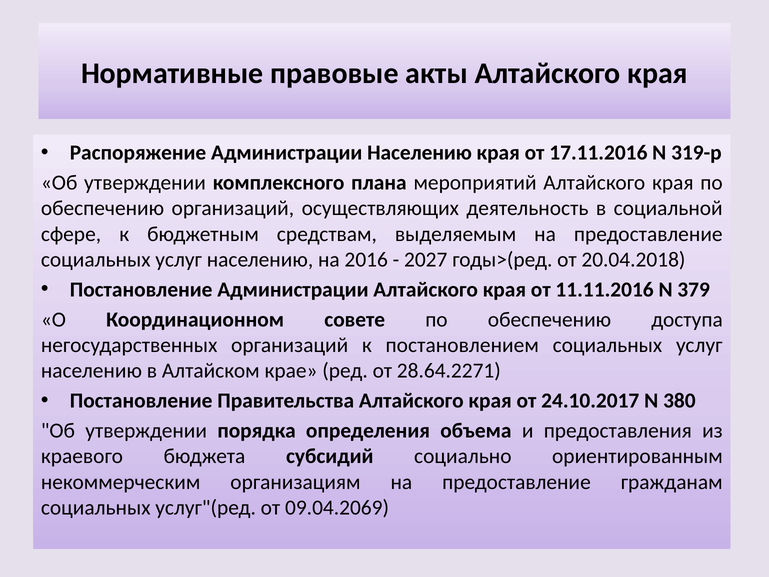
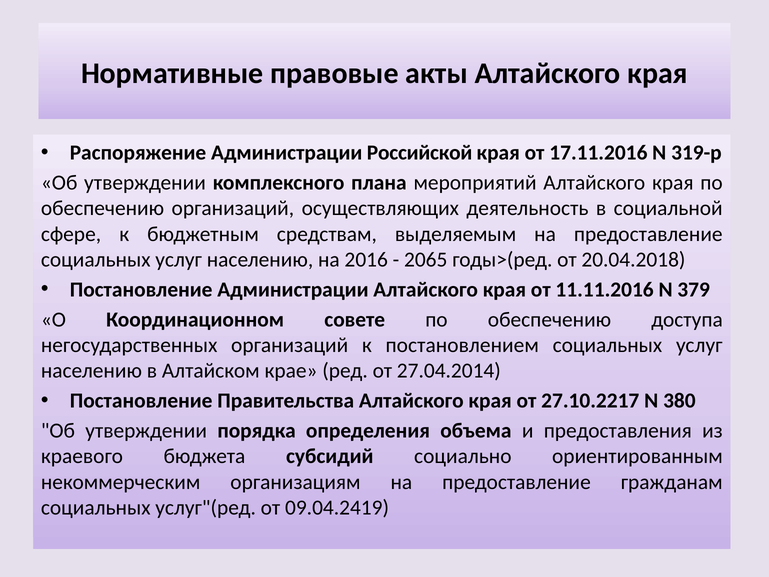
Администрации Населению: Населению -> Российской
2027: 2027 -> 2065
28.64.2271: 28.64.2271 -> 27.04.2014
24.10.2017: 24.10.2017 -> 27.10.2217
09.04.2069: 09.04.2069 -> 09.04.2419
